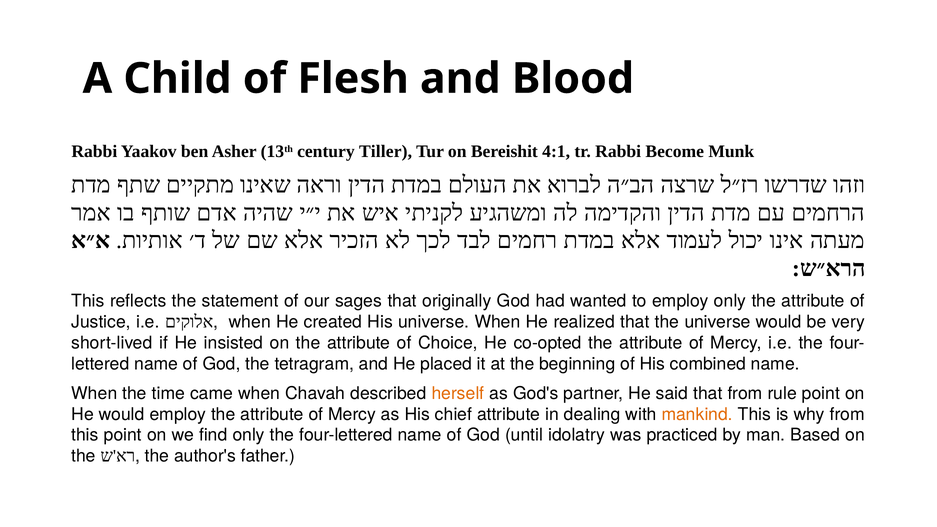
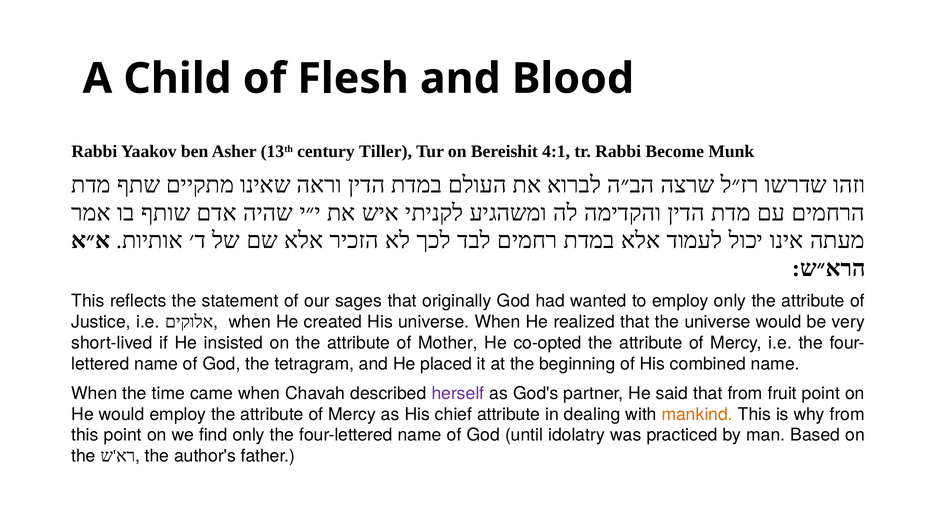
Choice: Choice -> Mother
herself colour: orange -> purple
rule: rule -> fruit
